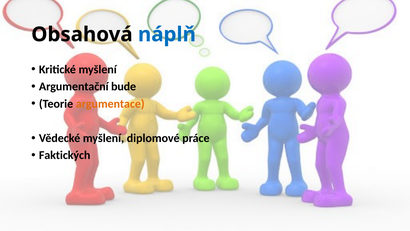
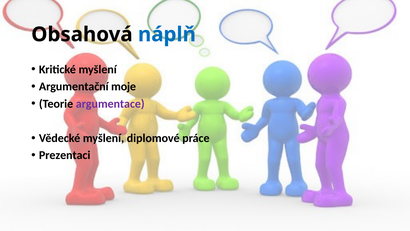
bude: bude -> moje
argumentace colour: orange -> purple
Faktických: Faktických -> Prezentaci
